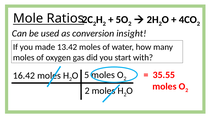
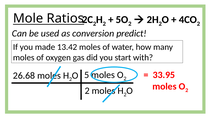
insight: insight -> predict
35.55: 35.55 -> 33.95
16.42: 16.42 -> 26.68
